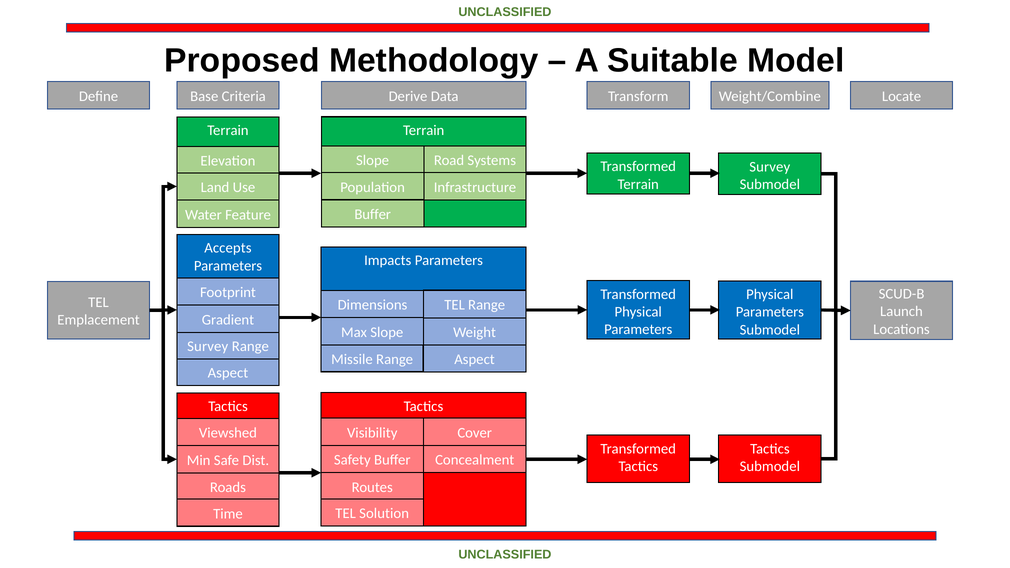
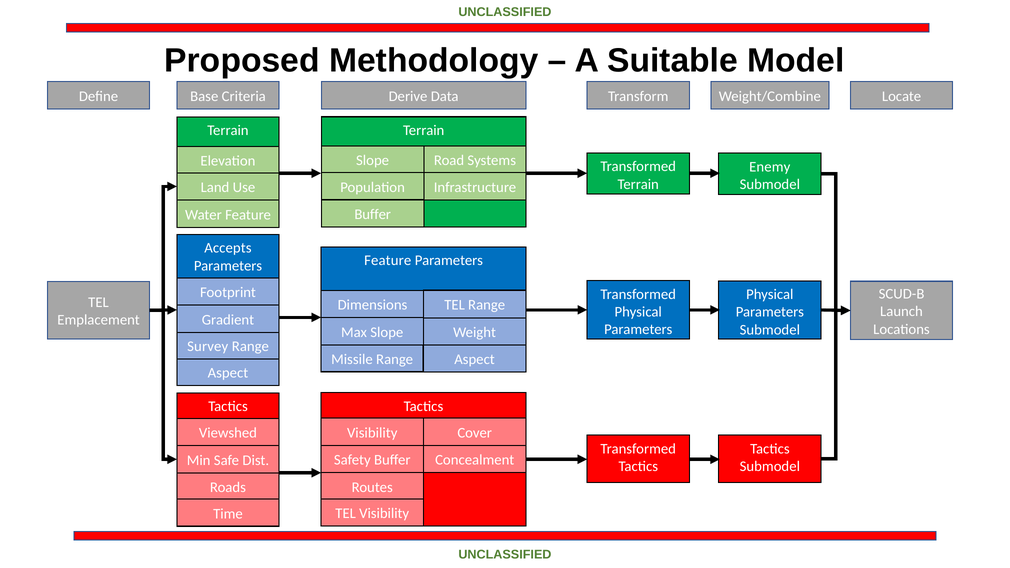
Survey at (770, 167): Survey -> Enemy
Impacts at (388, 261): Impacts -> Feature
TEL Solution: Solution -> Visibility
